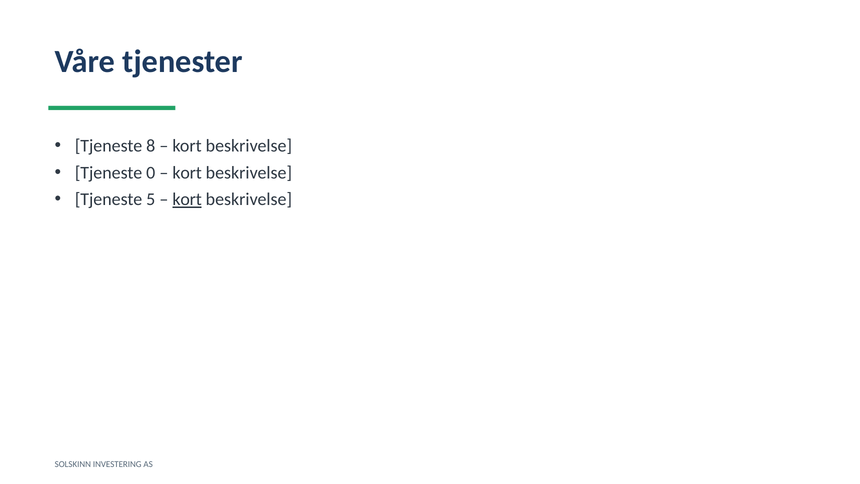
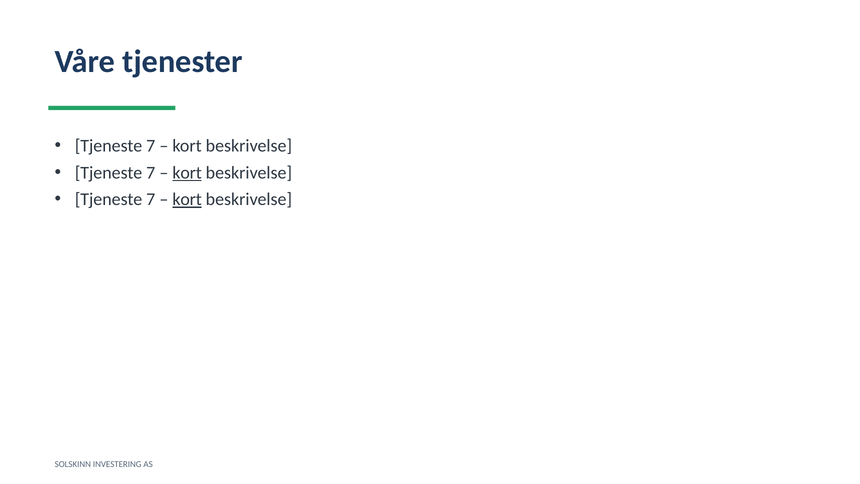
8 at (151, 146): 8 -> 7
0 at (151, 173): 0 -> 7
kort at (187, 173) underline: none -> present
5 at (151, 199): 5 -> 7
